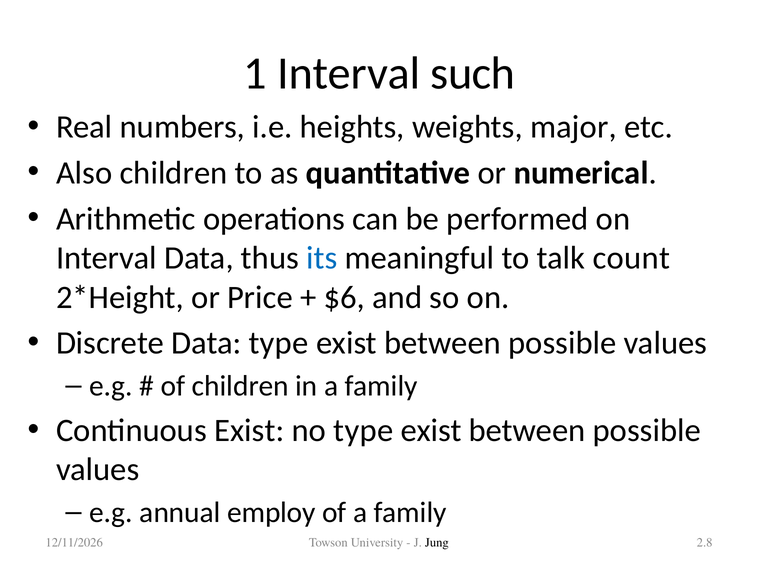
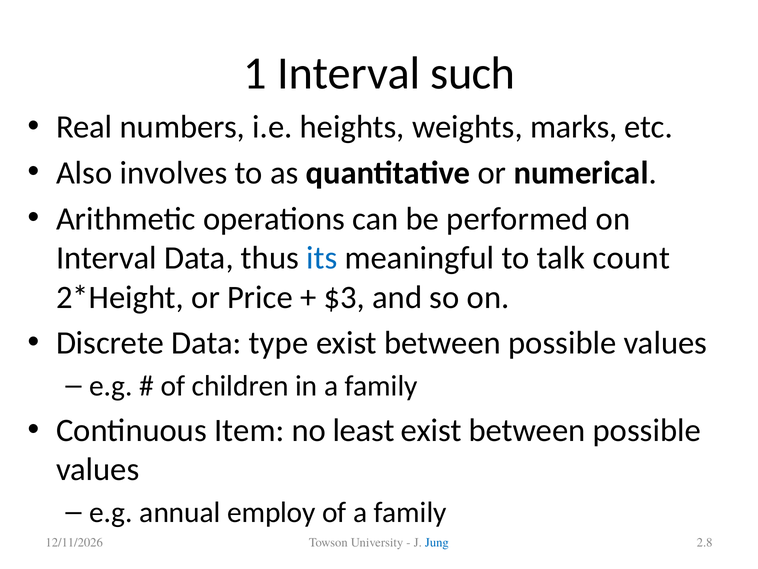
major: major -> marks
Also children: children -> involves
$6: $6 -> $3
Continuous Exist: Exist -> Item
no type: type -> least
Jung colour: black -> blue
